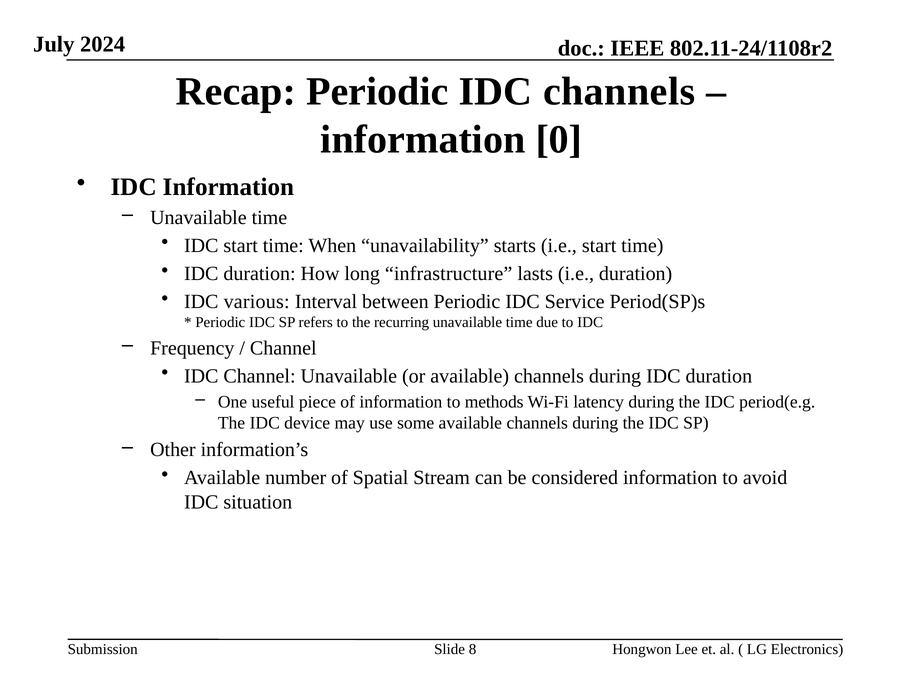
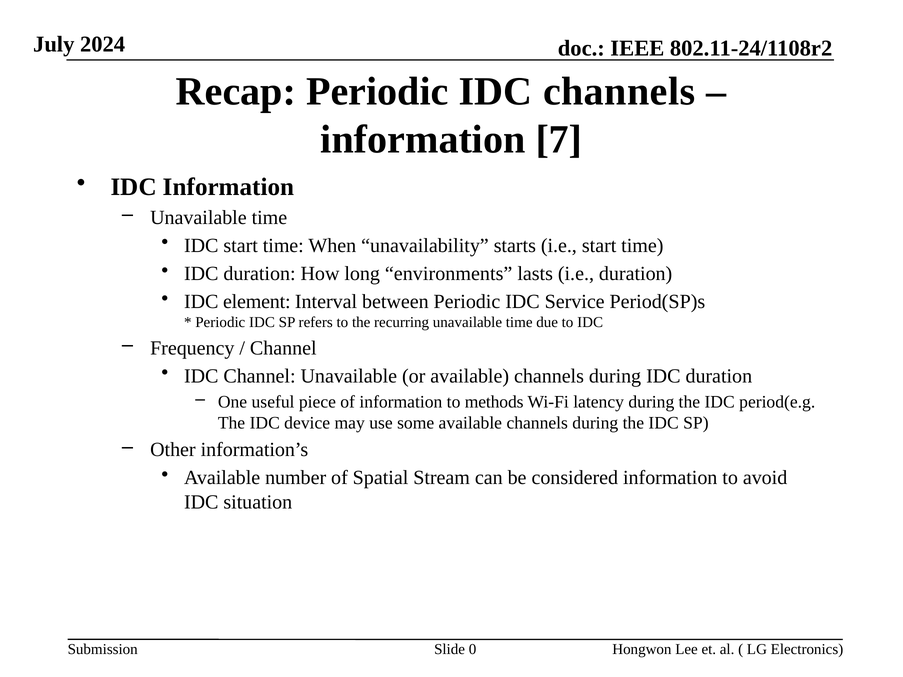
0: 0 -> 7
infrastructure: infrastructure -> environments
various: various -> element
8: 8 -> 0
